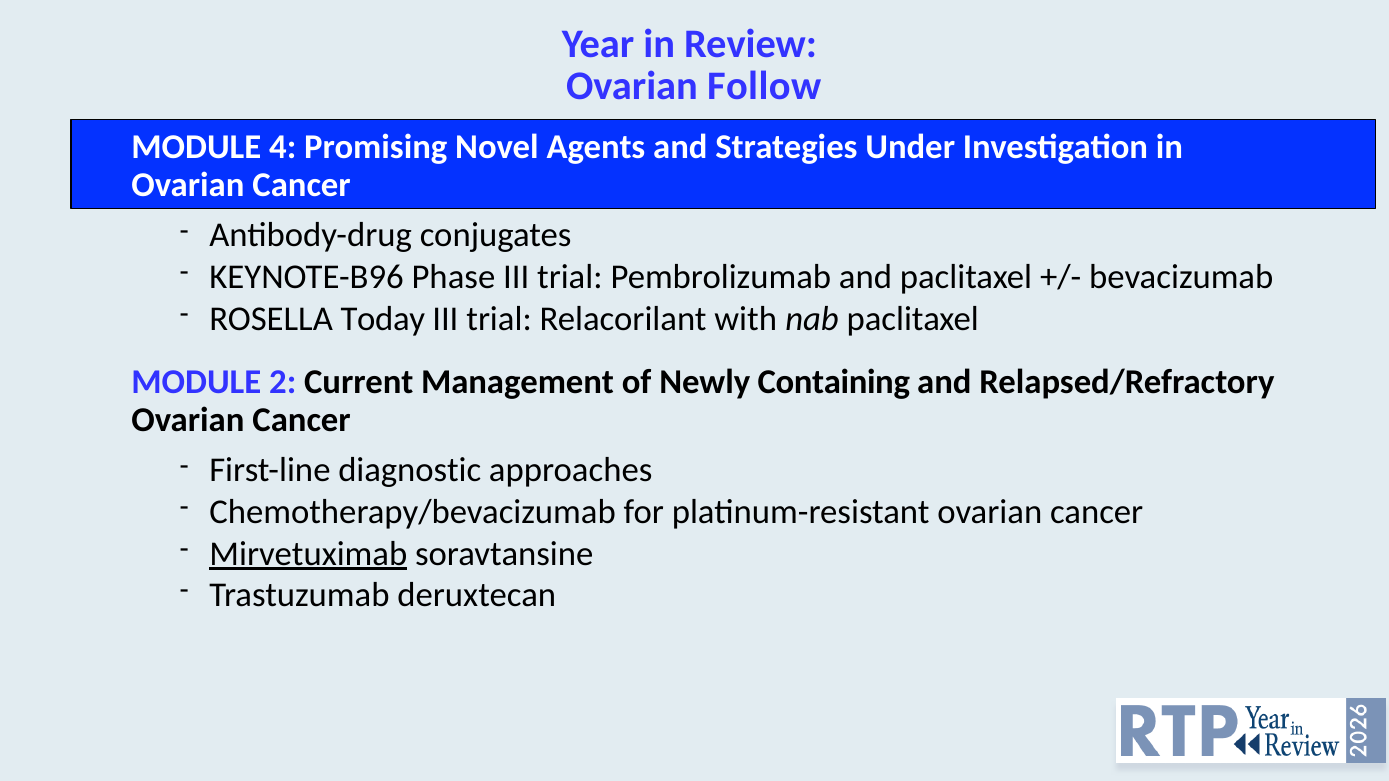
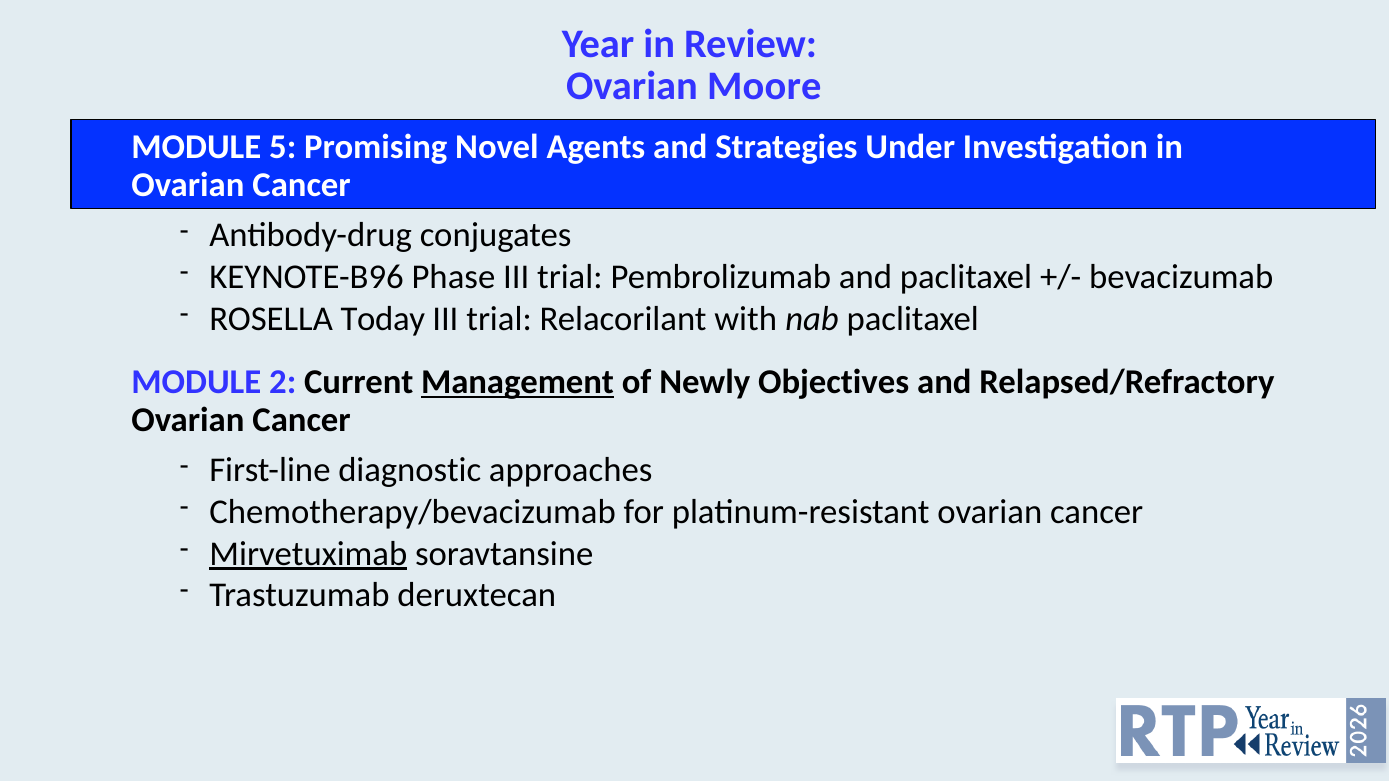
Follow: Follow -> Moore
4: 4 -> 5
Management underline: none -> present
Containing: Containing -> Objectives
